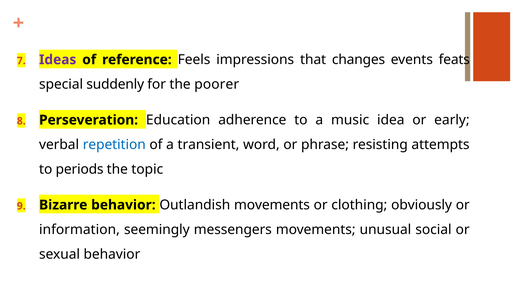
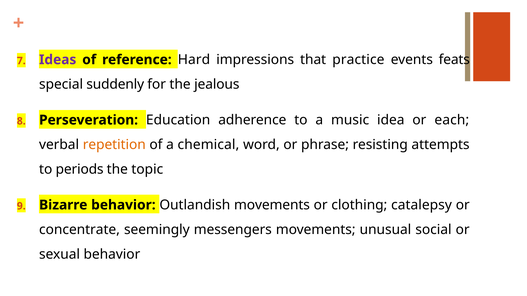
Feels: Feels -> Hard
changes: changes -> practice
poorer: poorer -> jealous
early: early -> each
repetition colour: blue -> orange
transient: transient -> chemical
obviously: obviously -> catalepsy
information: information -> concentrate
